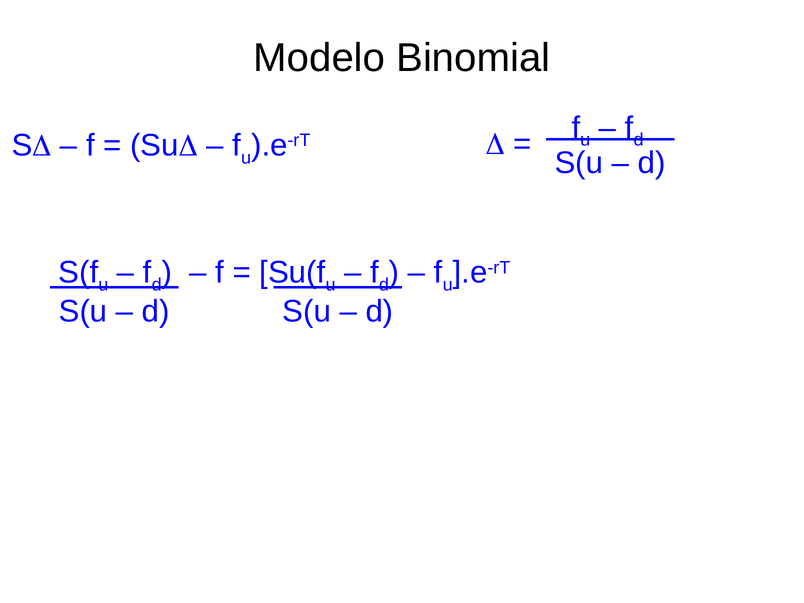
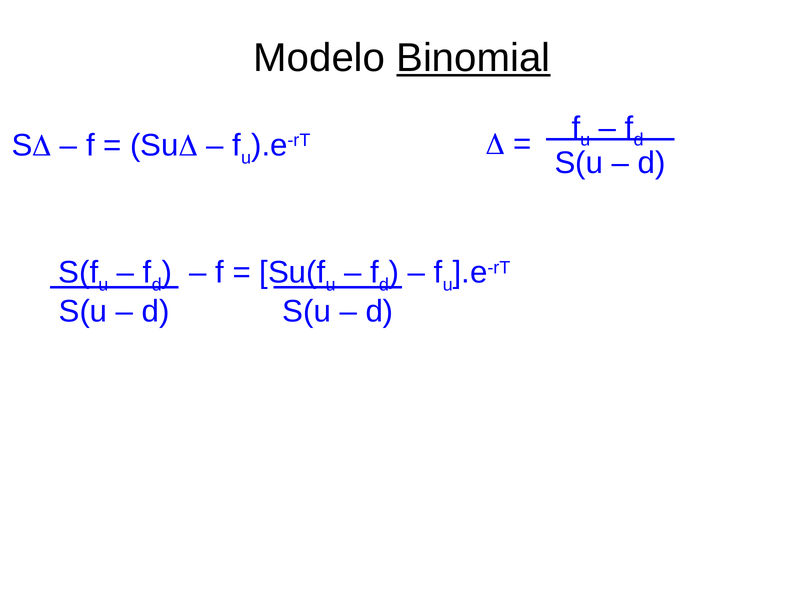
Binomial underline: none -> present
